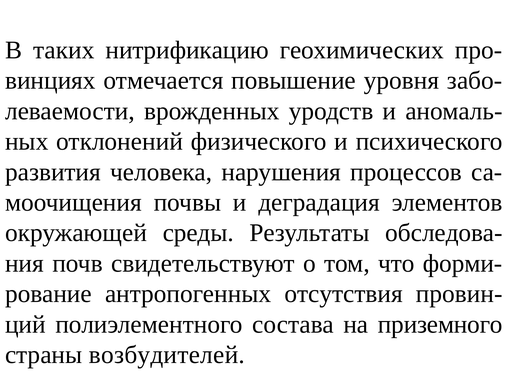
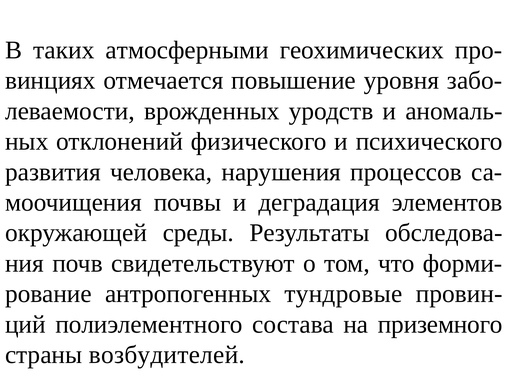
нитрификацию: нитрификацию -> атмосферными
отсутствия: отсутствия -> тундровые
